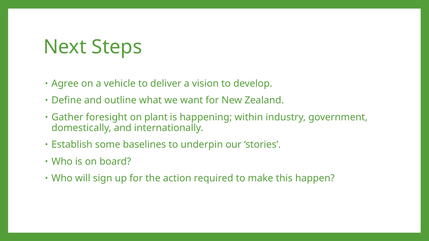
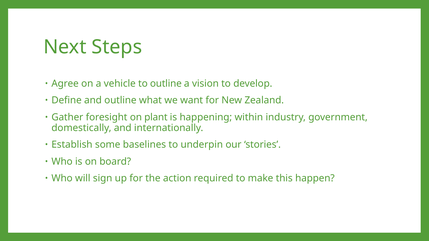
to deliver: deliver -> outline
